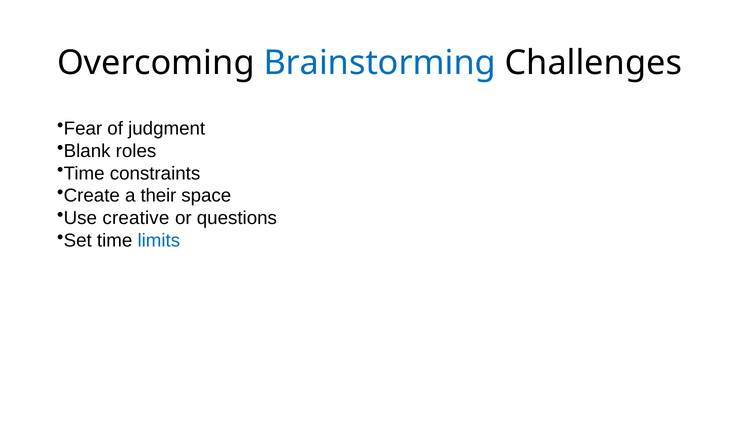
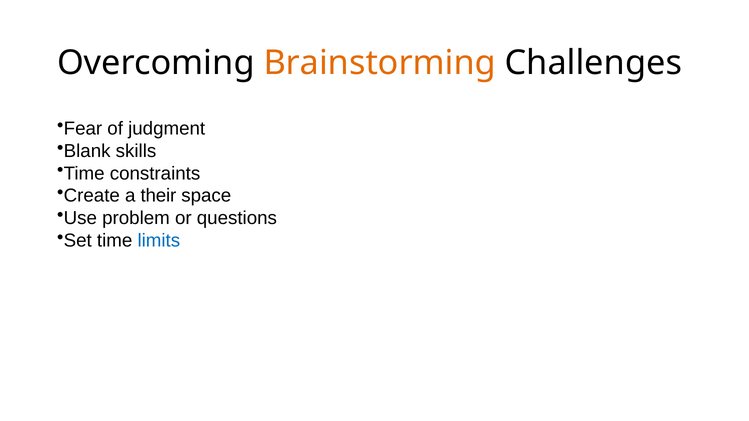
Brainstorming colour: blue -> orange
roles: roles -> skills
creative: creative -> problem
